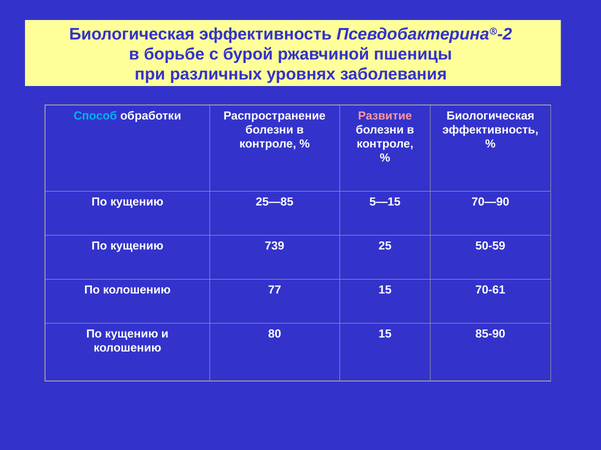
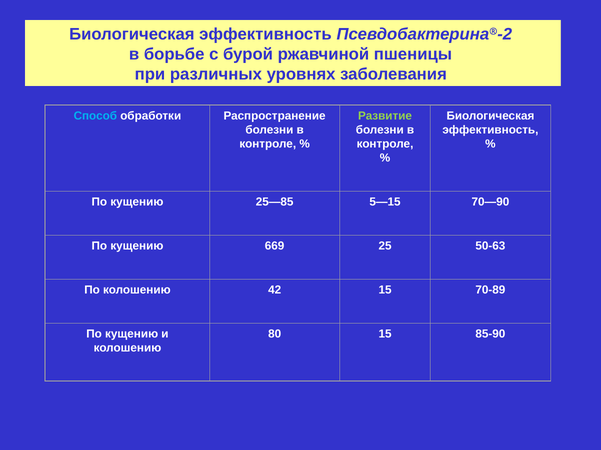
Развитие colour: pink -> light green
739: 739 -> 669
50-59: 50-59 -> 50-63
77: 77 -> 42
70-61: 70-61 -> 70-89
